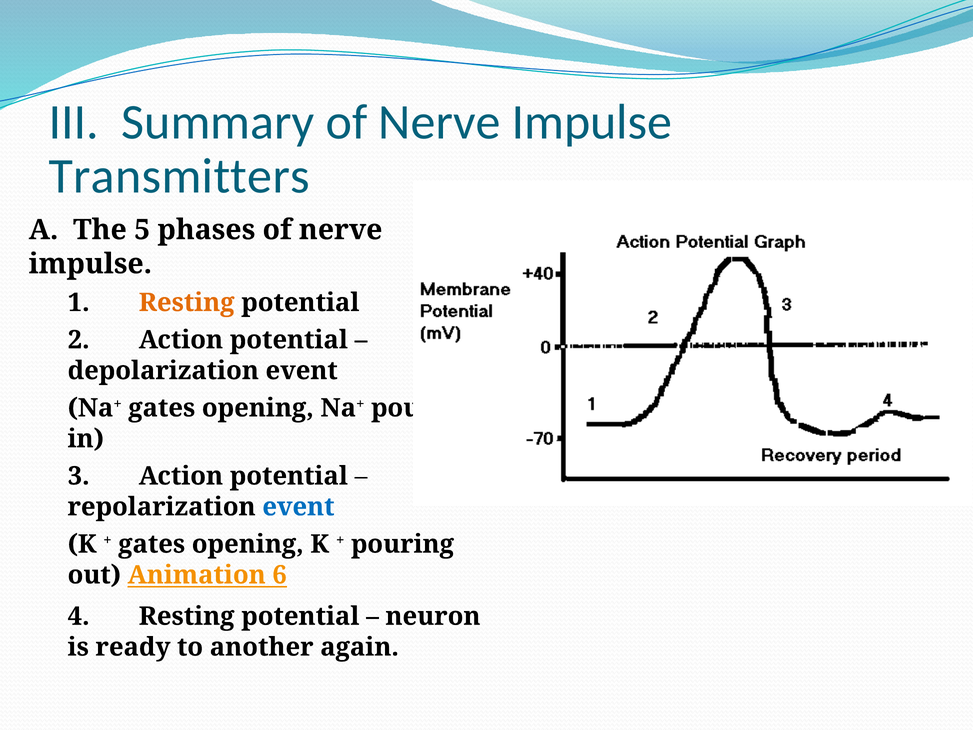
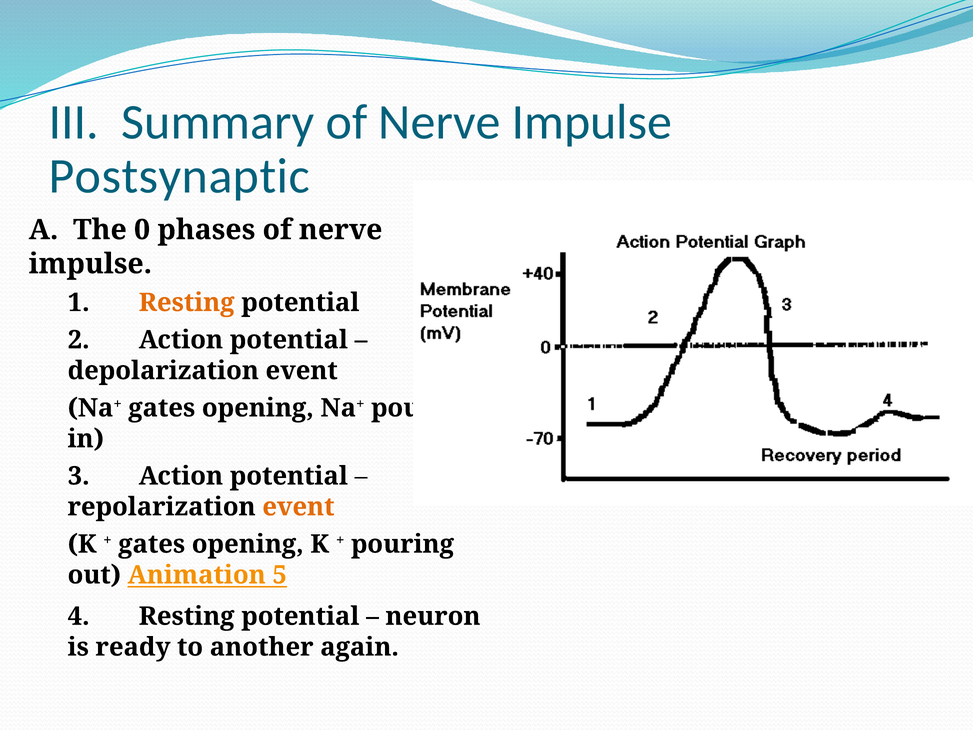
Transmitters: Transmitters -> Postsynaptic
5: 5 -> 0
event at (298, 507) colour: blue -> orange
6: 6 -> 5
